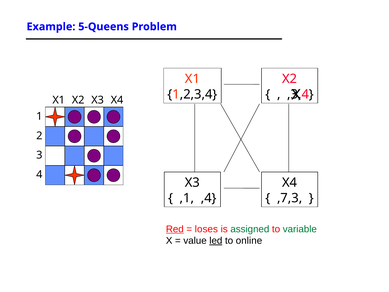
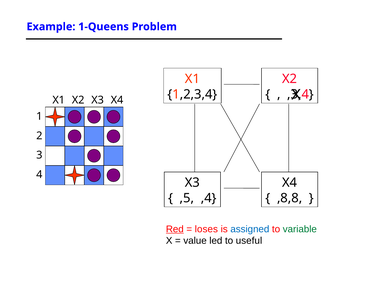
5-Queens: 5-Queens -> 1-Queens
,1: ,1 -> ,5
,7,3: ,7,3 -> ,8,8
assigned colour: green -> blue
led underline: present -> none
online: online -> useful
